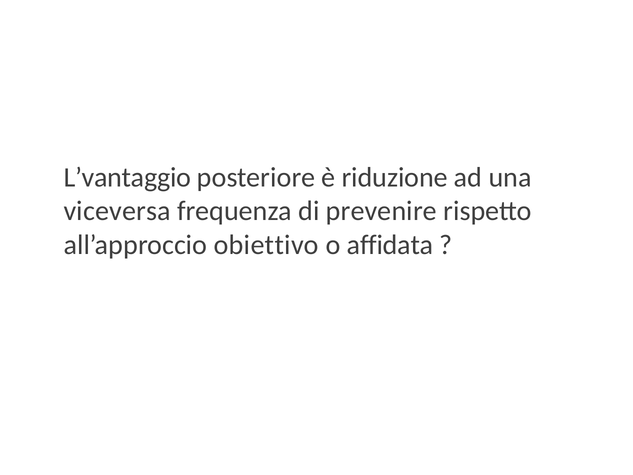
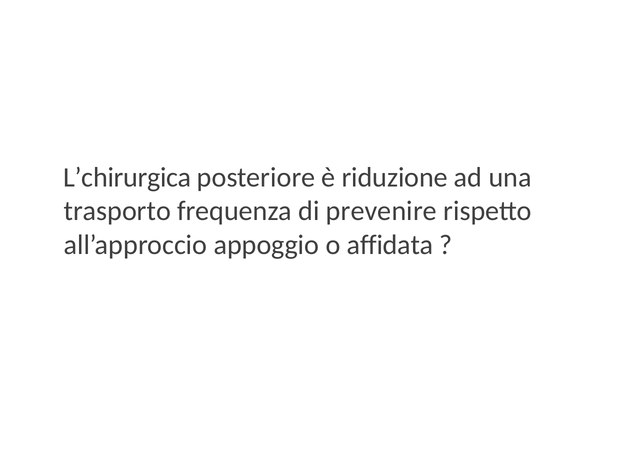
L’vantaggio: L’vantaggio -> L’chirurgica
viceversa: viceversa -> trasporto
obiettivo: obiettivo -> appoggio
